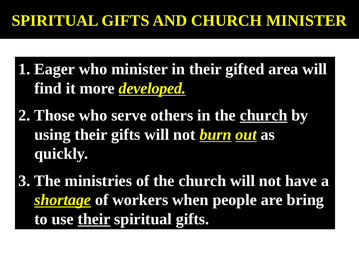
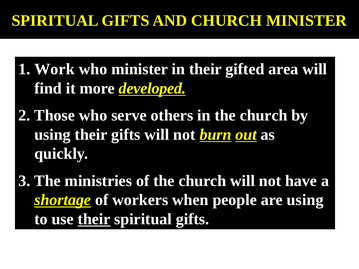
Eager: Eager -> Work
church at (264, 116) underline: present -> none
are bring: bring -> using
